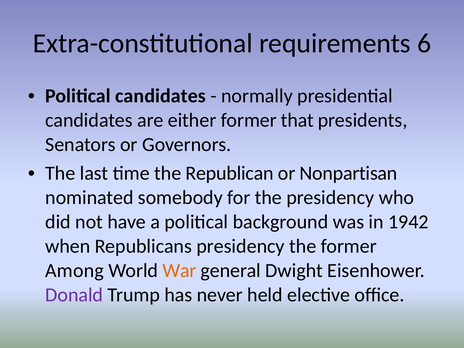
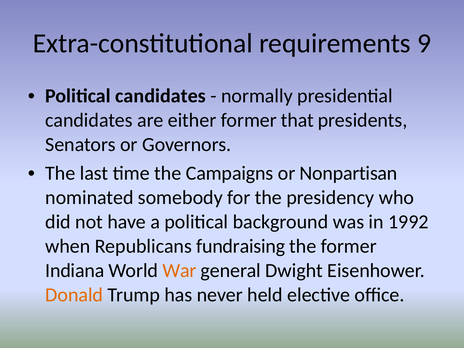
6: 6 -> 9
Republican: Republican -> Campaigns
1942: 1942 -> 1992
Republicans presidency: presidency -> fundraising
Among: Among -> Indiana
Donald colour: purple -> orange
